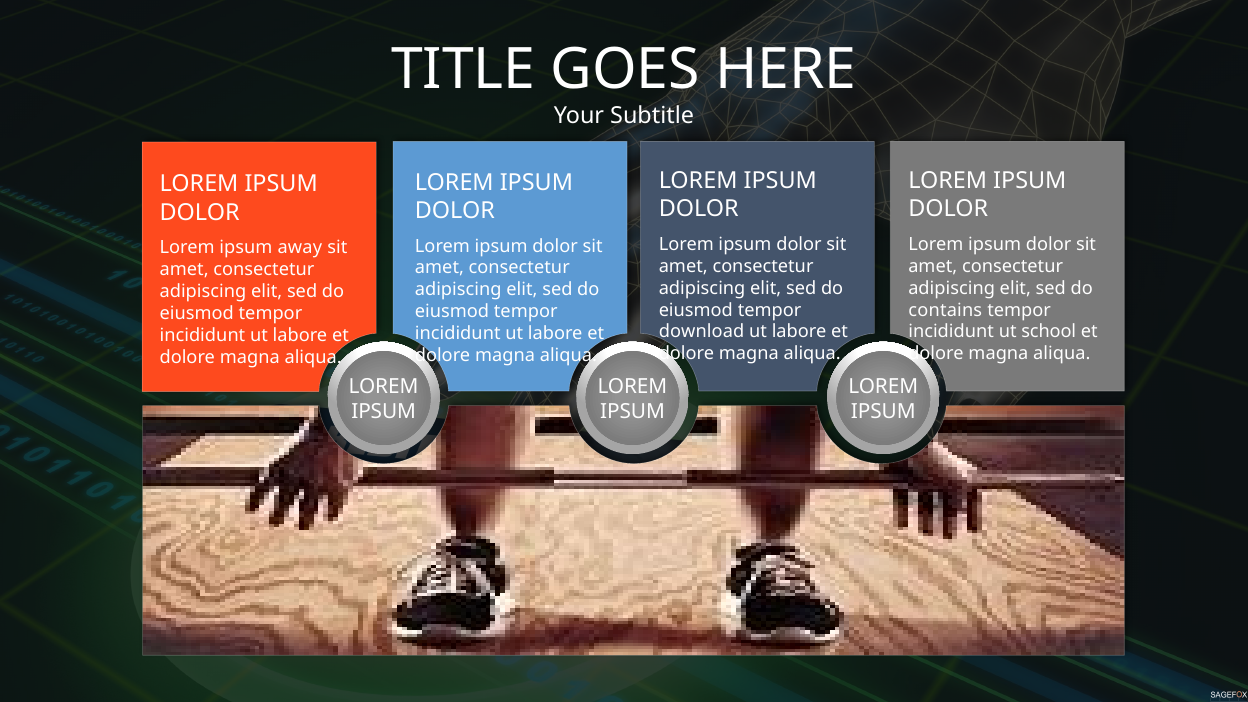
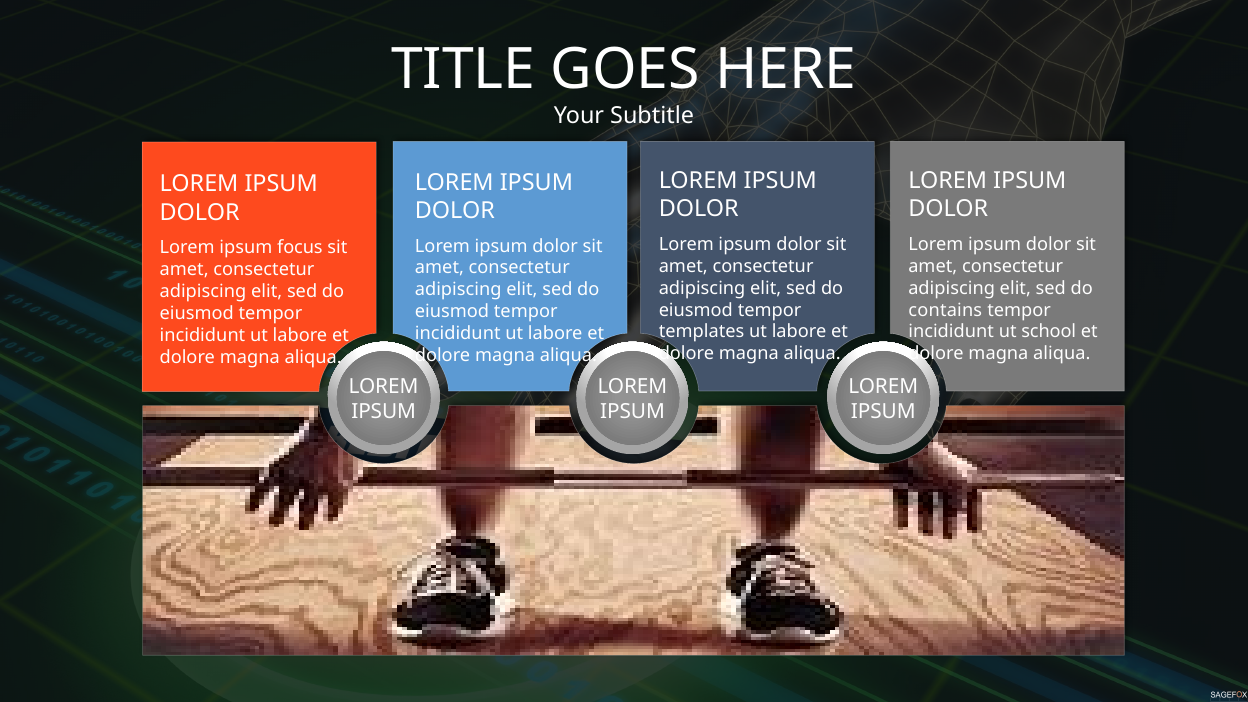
away: away -> focus
download: download -> templates
